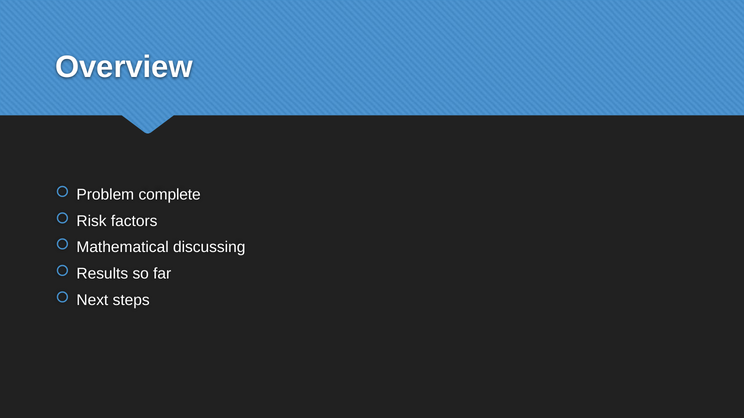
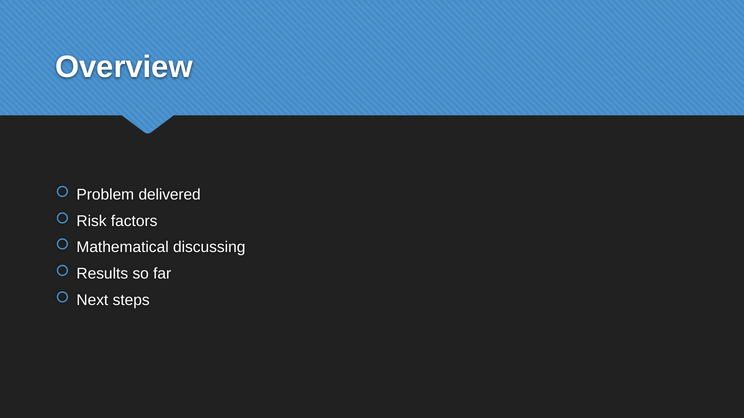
complete: complete -> delivered
